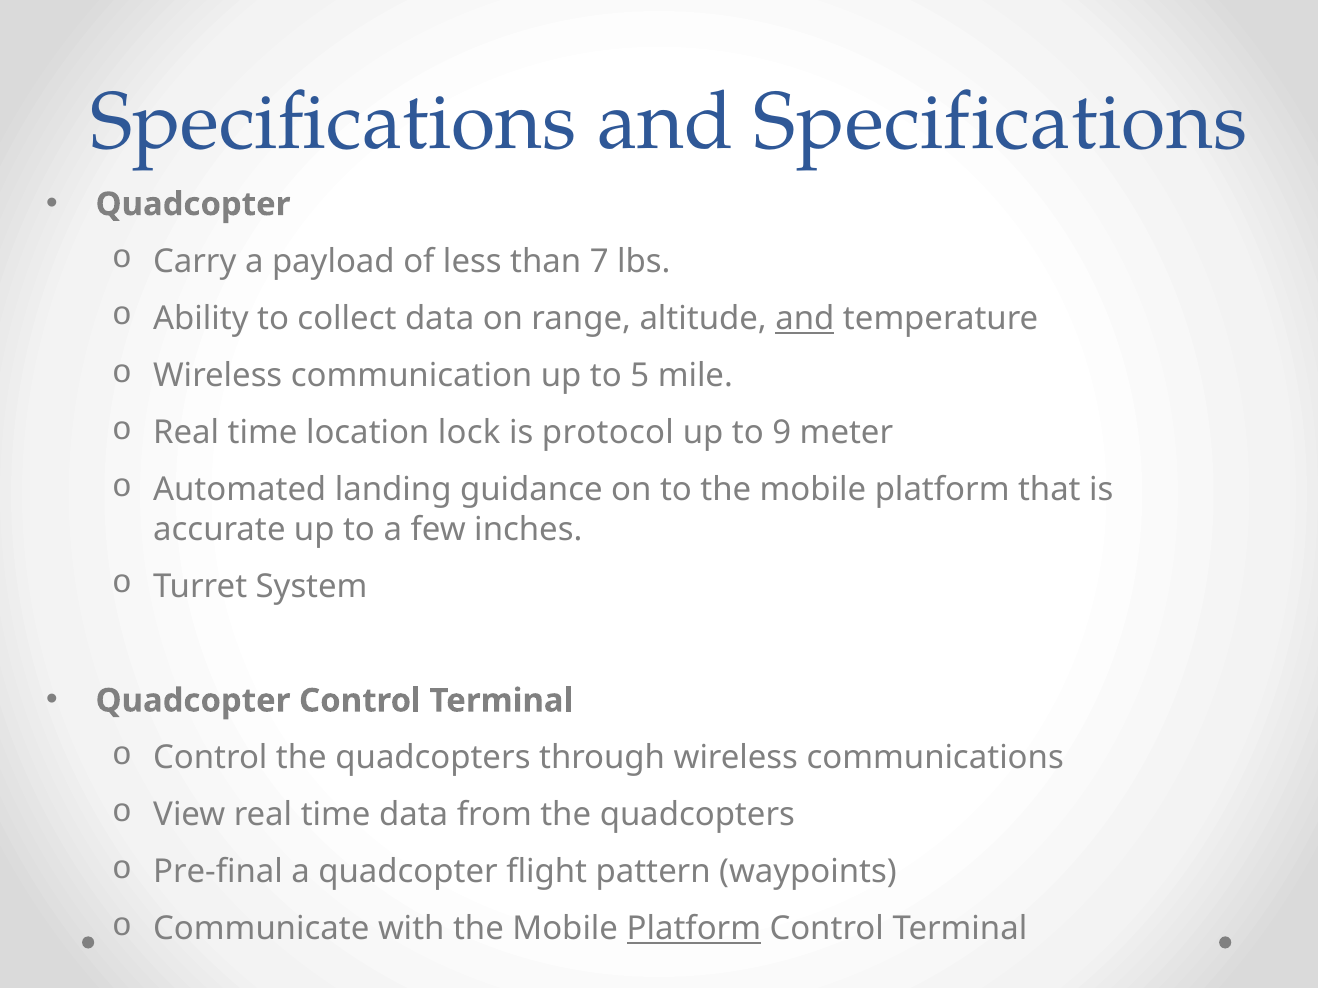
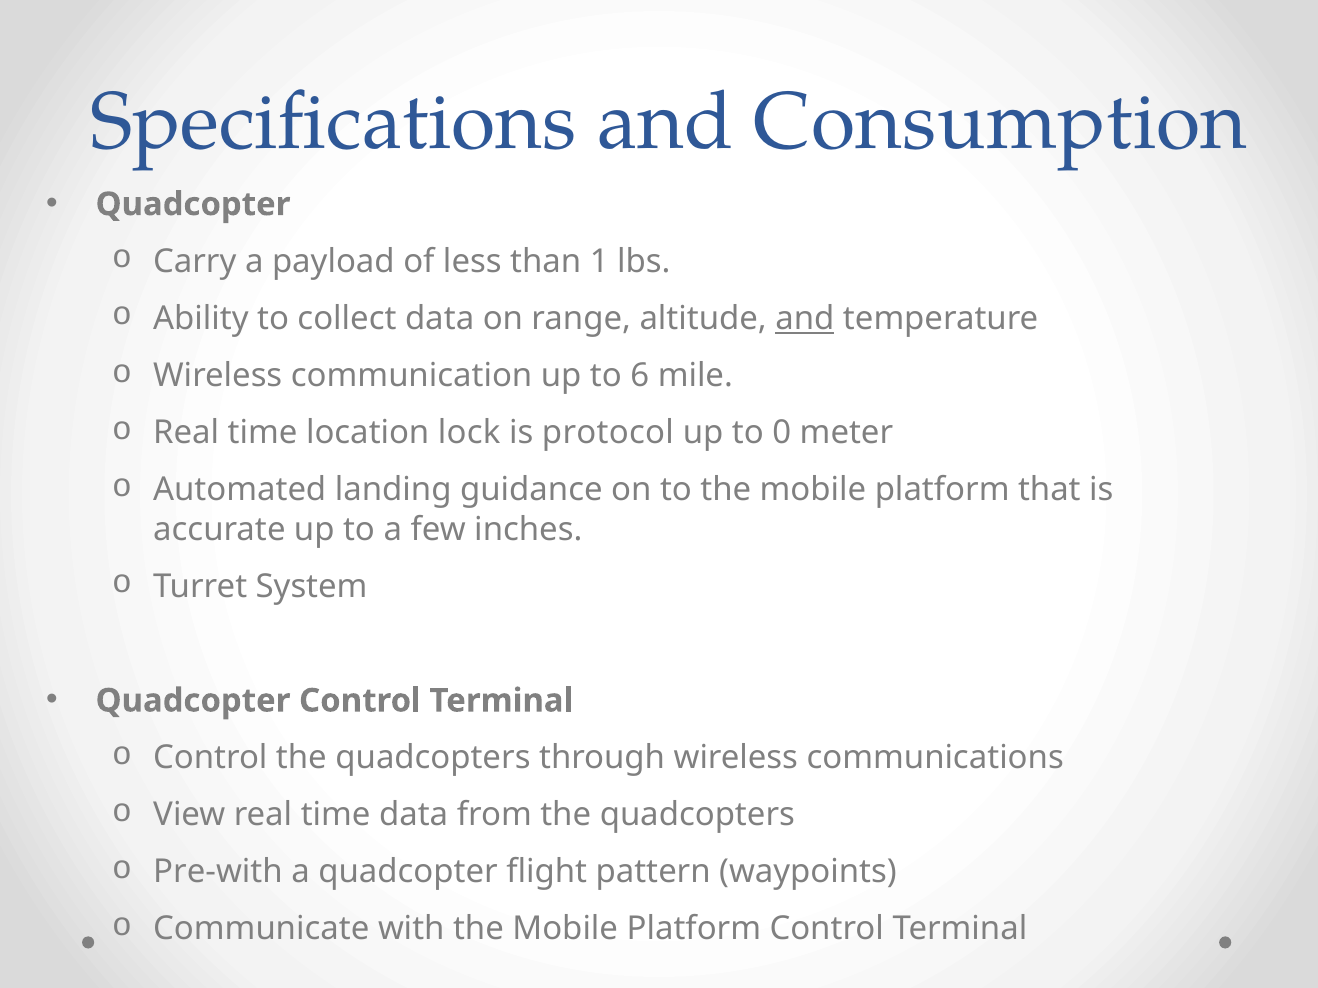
and Specifications: Specifications -> Consumption
7: 7 -> 1
5: 5 -> 6
9: 9 -> 0
Pre-final: Pre-final -> Pre-with
Platform at (694, 930) underline: present -> none
